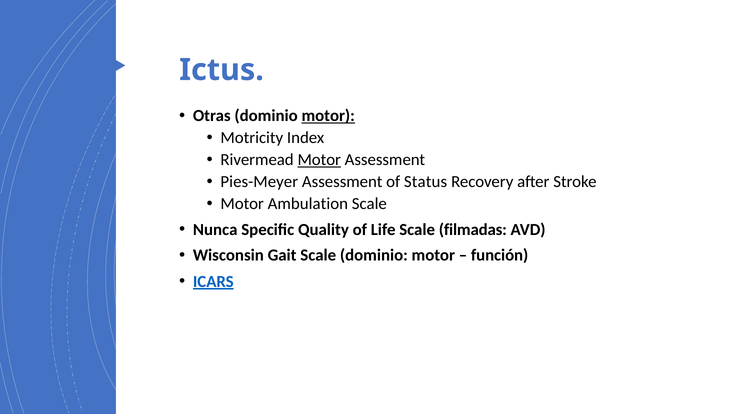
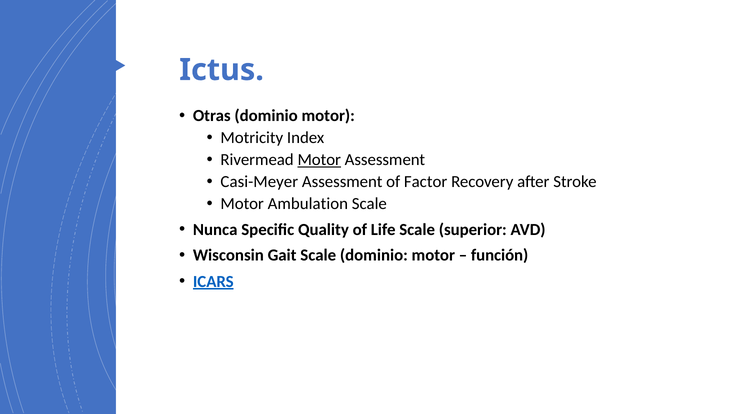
motor at (328, 115) underline: present -> none
Pies-Meyer: Pies-Meyer -> Casi-Meyer
Status: Status -> Factor
filmadas: filmadas -> superior
